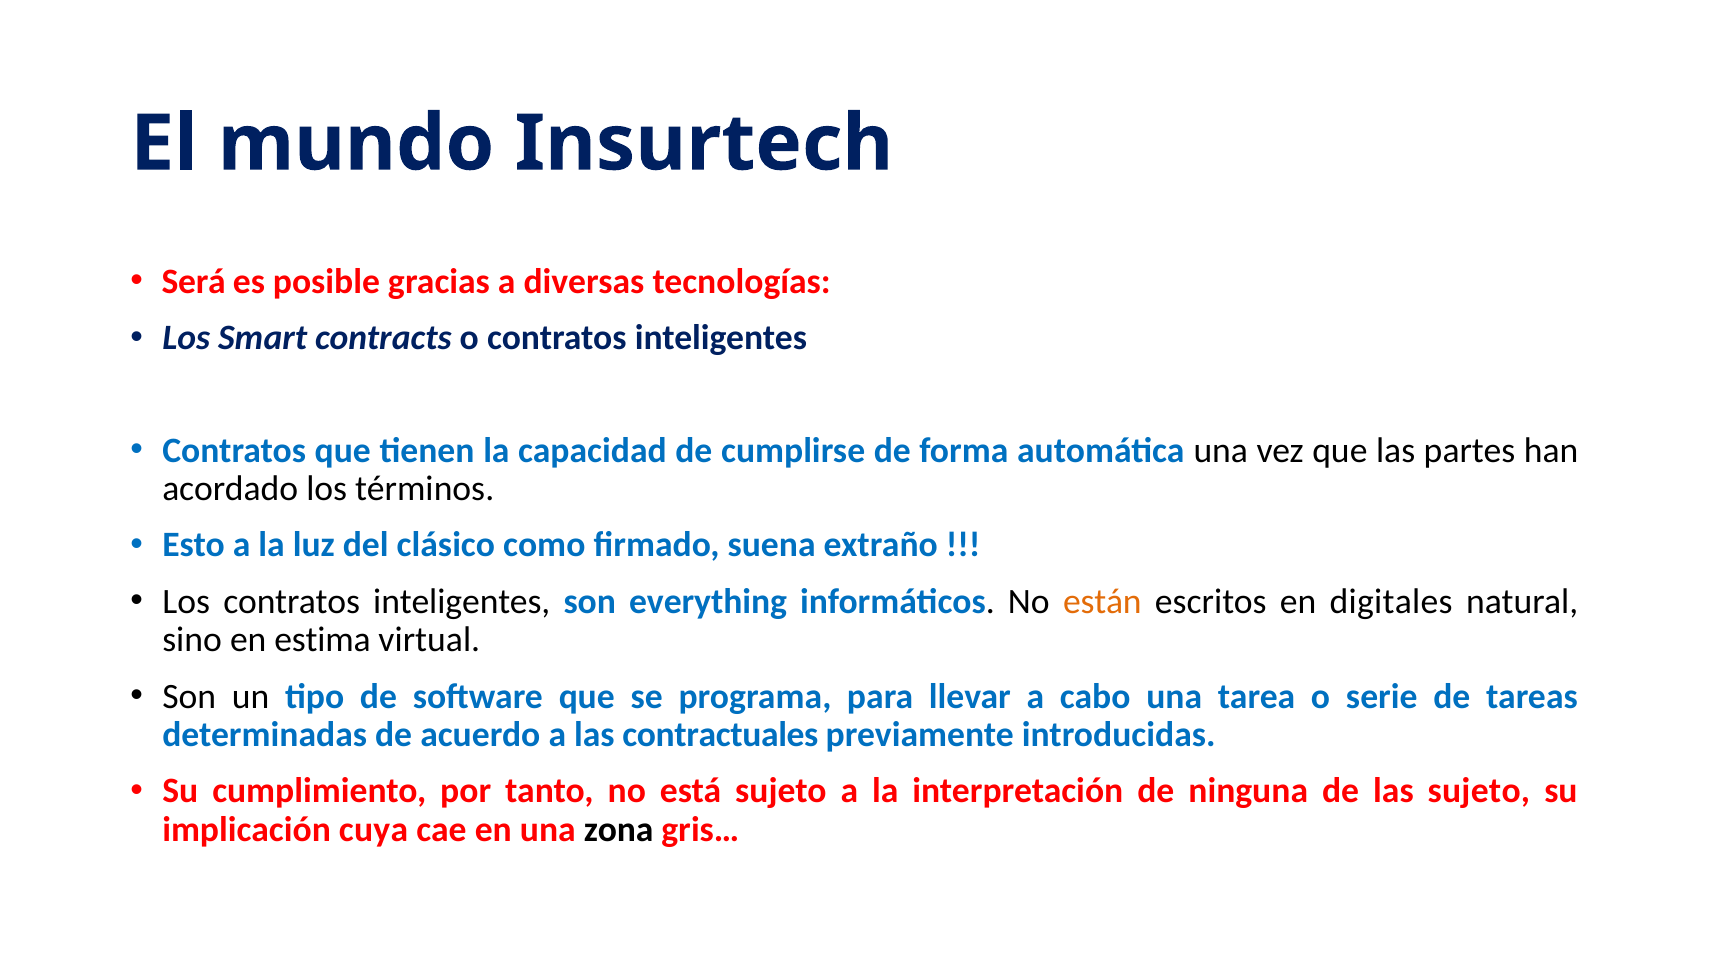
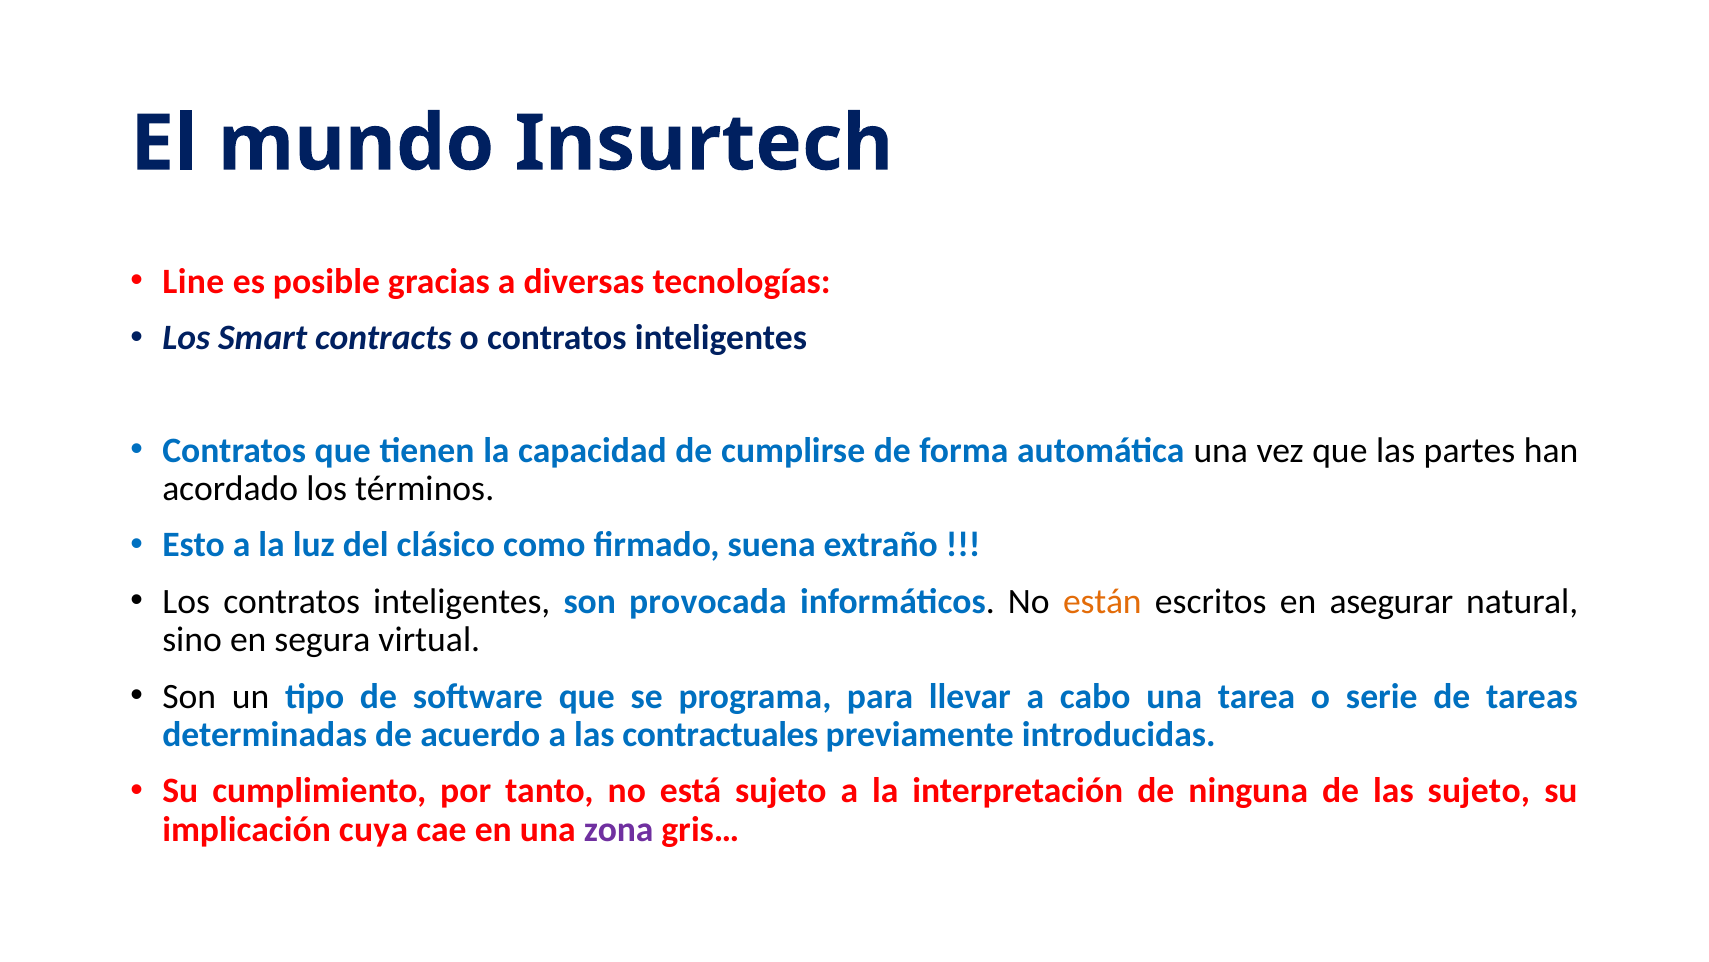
Será: Será -> Line
everything: everything -> provocada
digitales: digitales -> asegurar
estima: estima -> segura
zona colour: black -> purple
